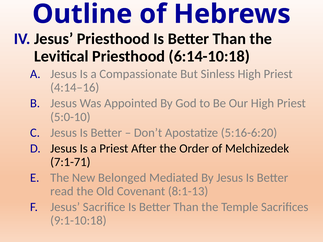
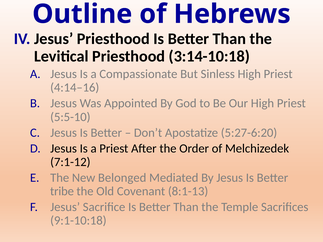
6:14-10:18: 6:14-10:18 -> 3:14-10:18
5:0-10: 5:0-10 -> 5:5-10
5:16-6:20: 5:16-6:20 -> 5:27-6:20
7:1-71: 7:1-71 -> 7:1-12
read: read -> tribe
